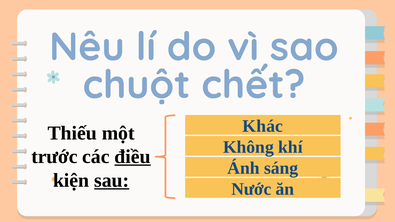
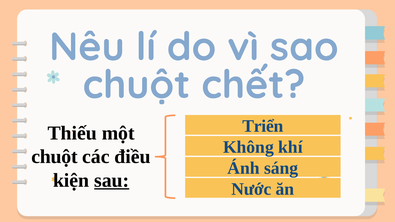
Khác: Khác -> Triển
trước at (55, 157): trước -> chuột
điều underline: present -> none
